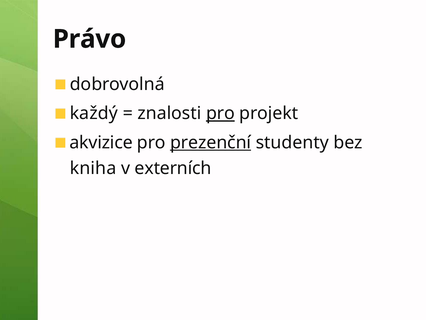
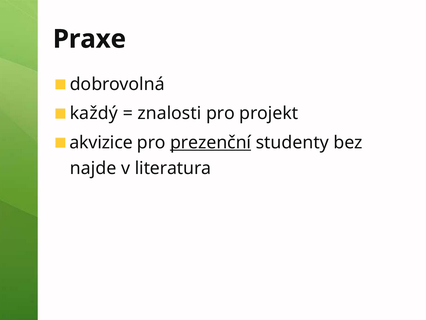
Právo: Právo -> Praxe
pro at (220, 113) underline: present -> none
kniha: kniha -> najde
externích: externích -> literatura
